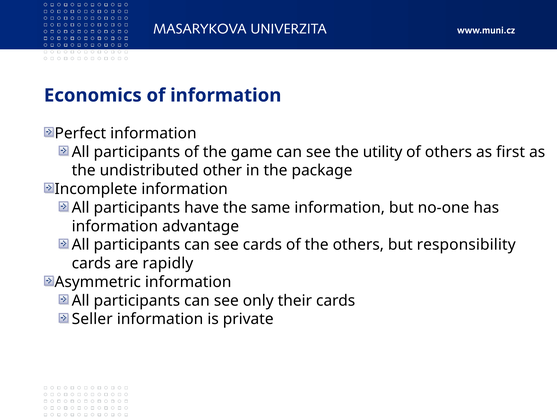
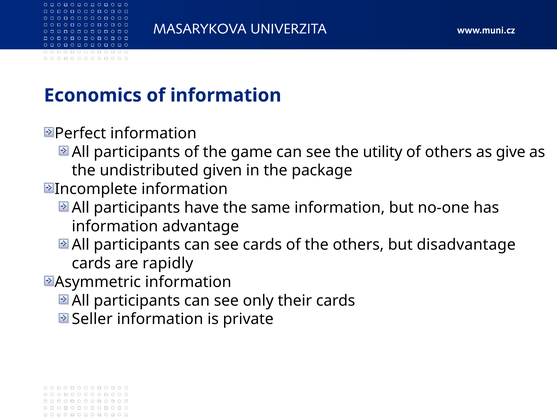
first: first -> give
other: other -> given
responsibility: responsibility -> disadvantage
